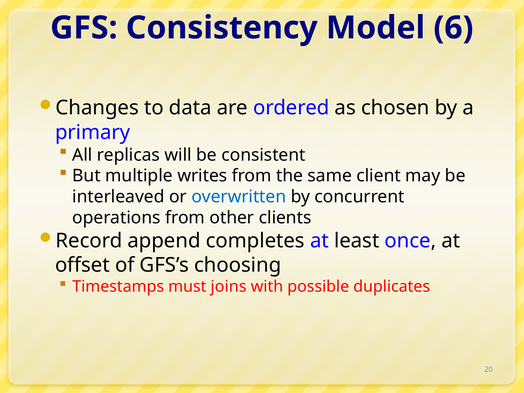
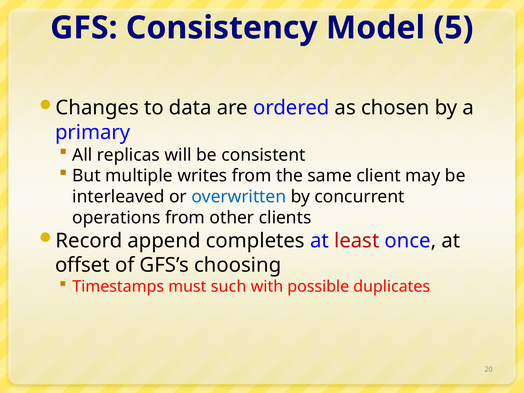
6: 6 -> 5
least colour: black -> red
joins: joins -> such
